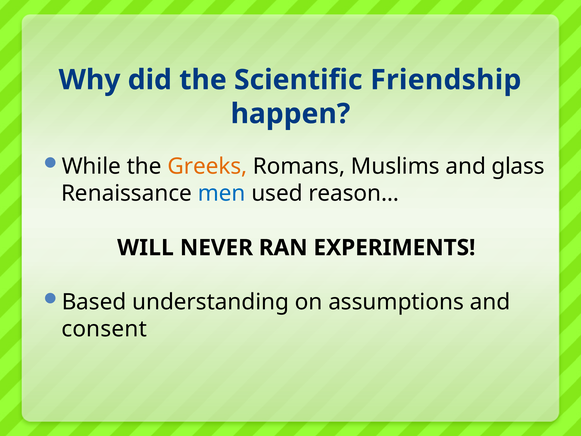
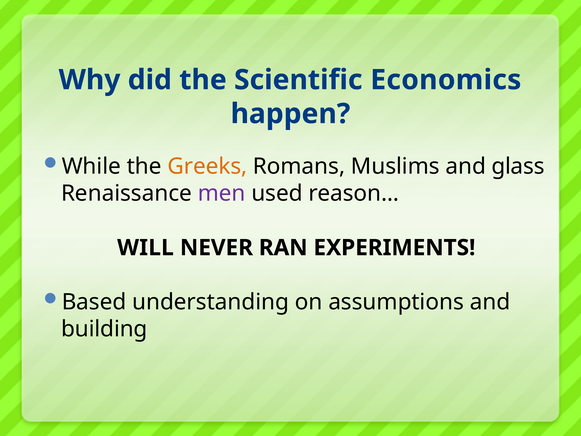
Friendship: Friendship -> Economics
men colour: blue -> purple
consent: consent -> building
